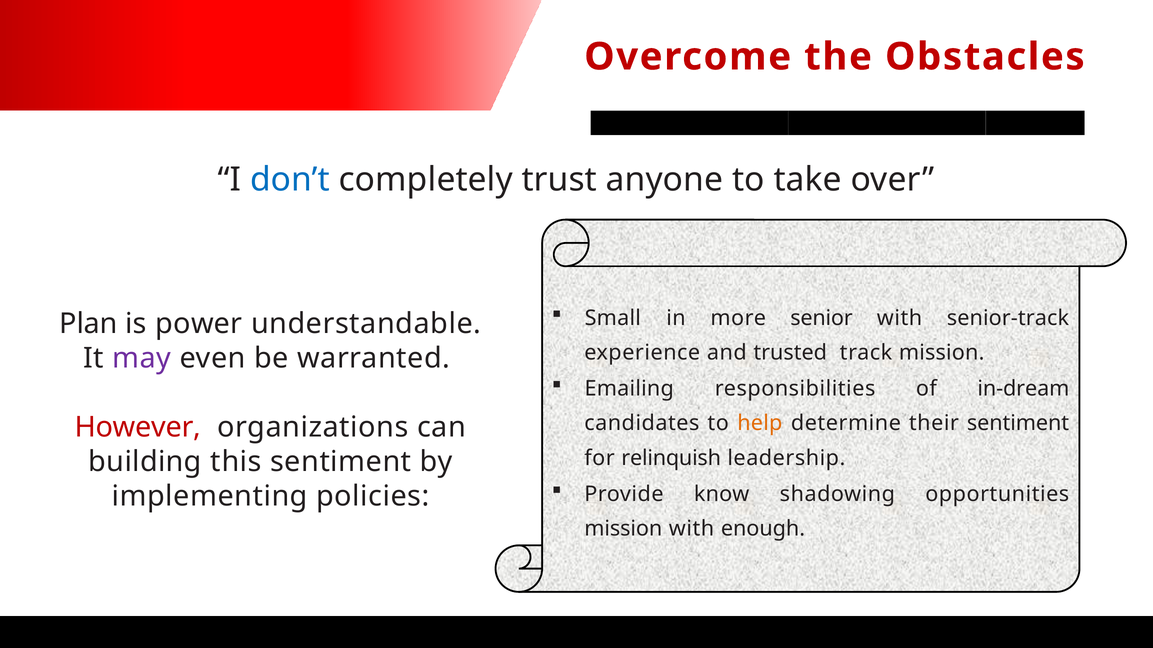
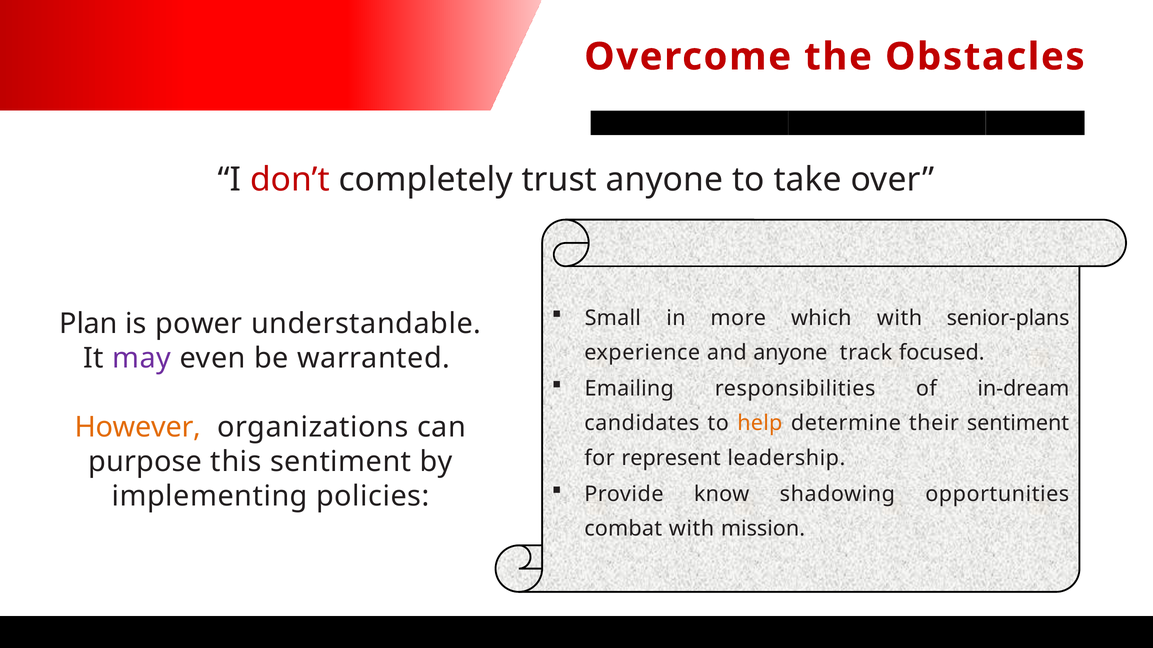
don’t colour: blue -> red
senior: senior -> which
senior-track: senior-track -> senior-plans
and trusted: trusted -> anyone
track mission: mission -> focused
However colour: red -> orange
relinquish: relinquish -> represent
building: building -> purpose
mission at (623, 529): mission -> combat
enough: enough -> mission
